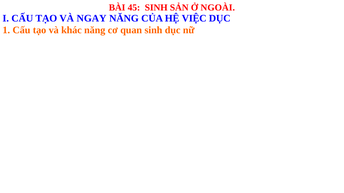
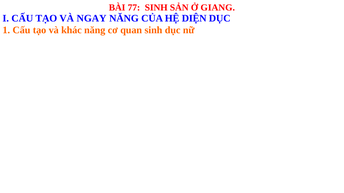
45: 45 -> 77
NGOÀI: NGOÀI -> GIANG
VIỆC: VIỆC -> DIỆN
